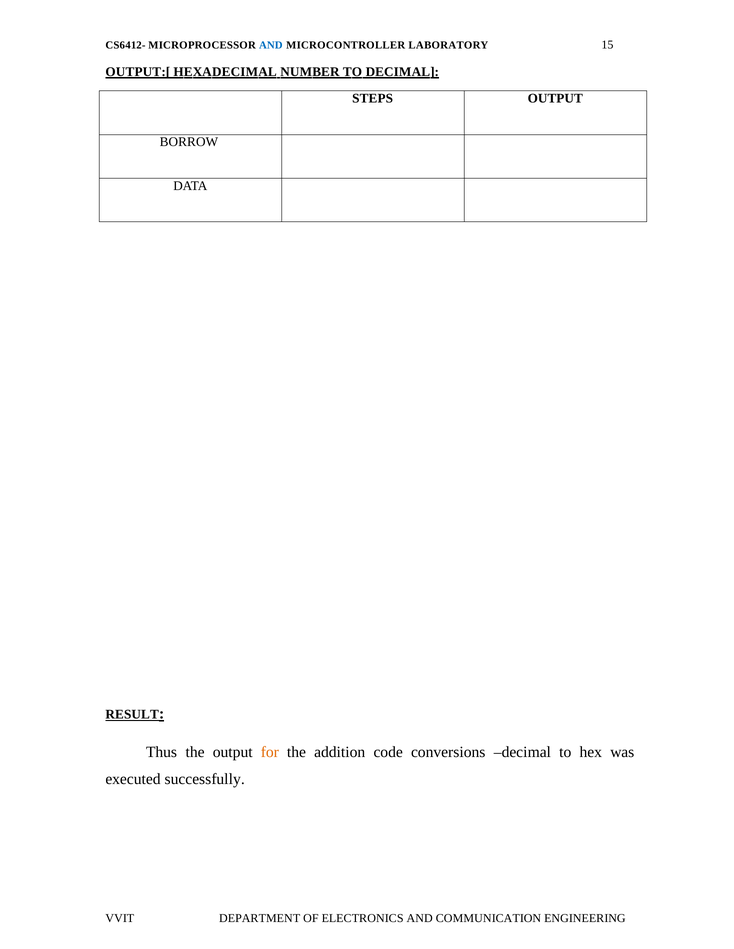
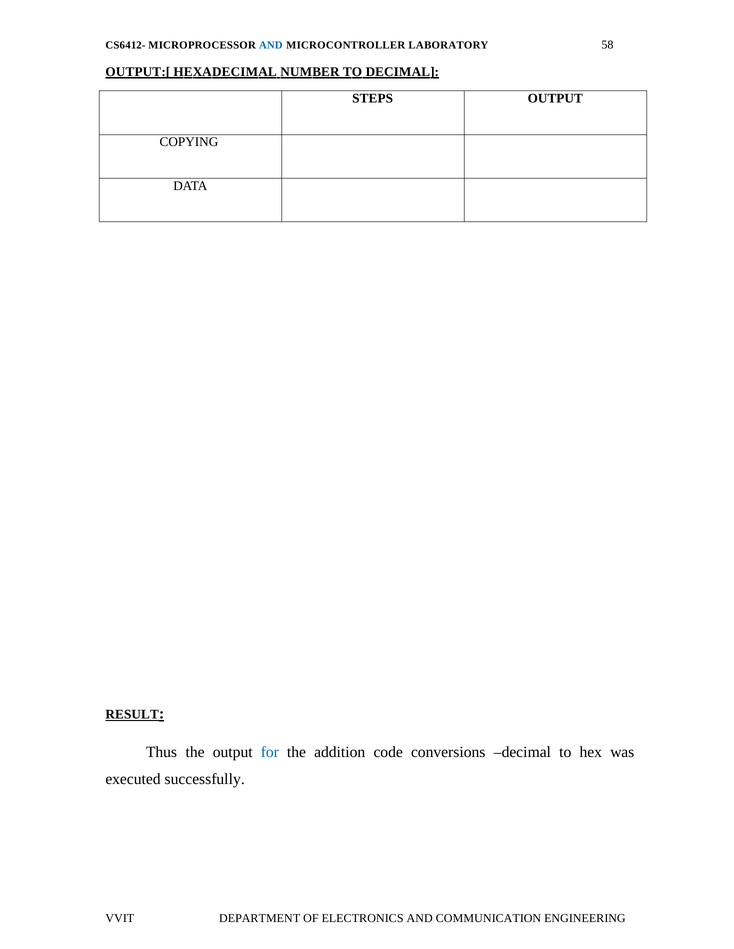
15: 15 -> 58
BORROW: BORROW -> COPYING
for colour: orange -> blue
